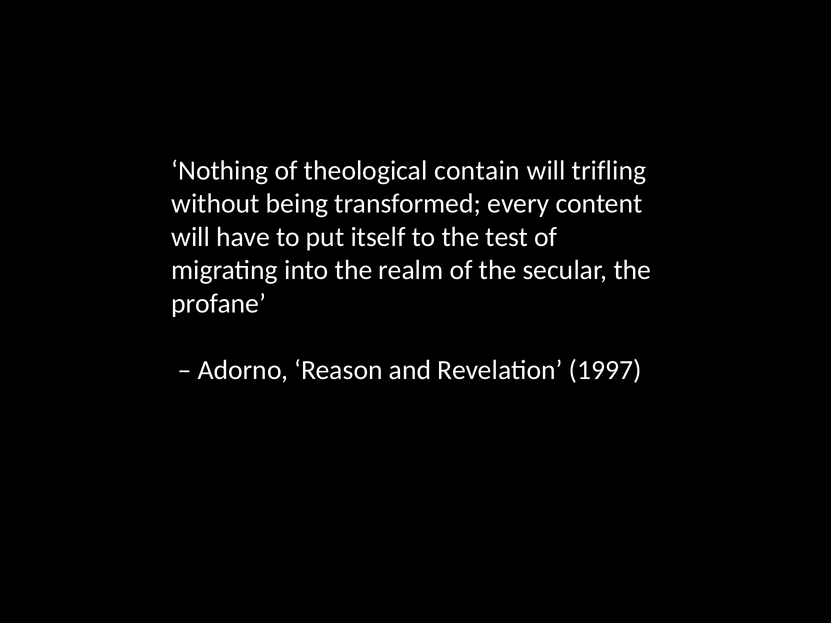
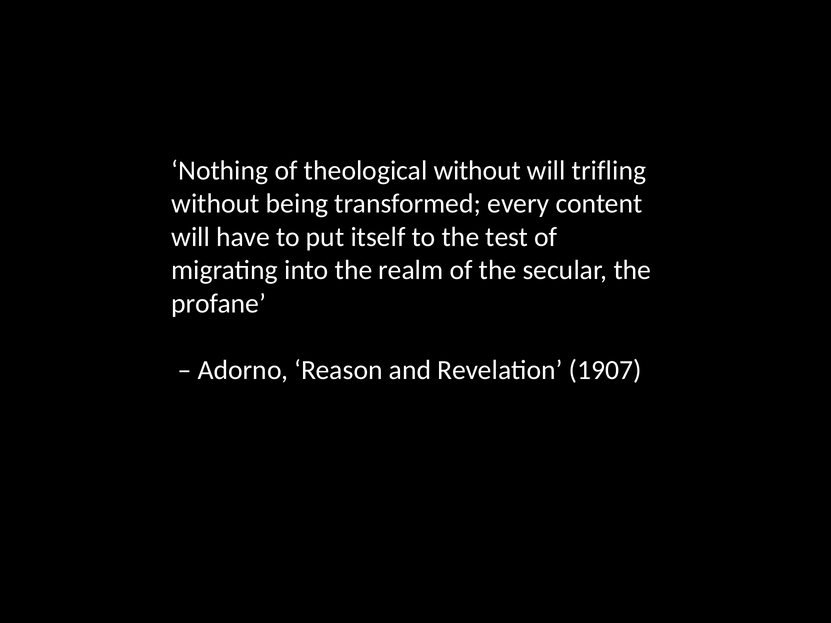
theological contain: contain -> without
1997: 1997 -> 1907
